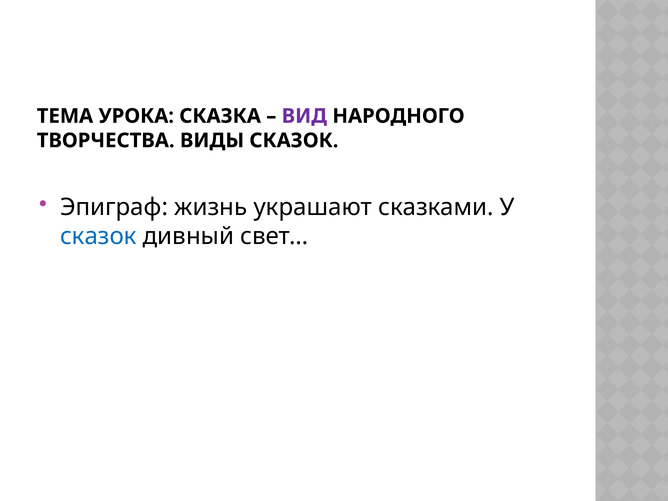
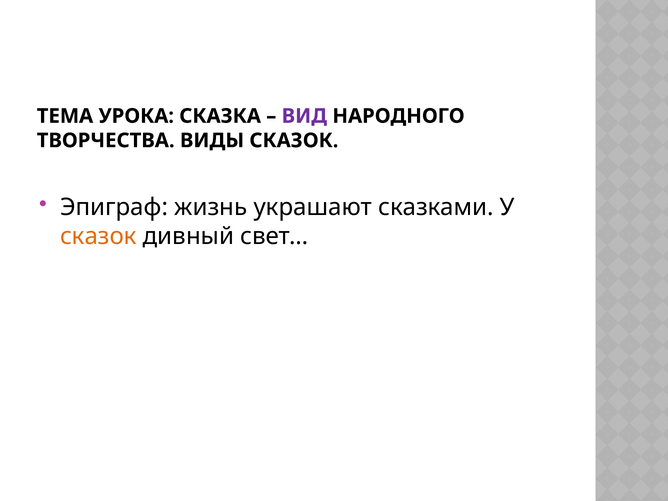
сказок at (98, 236) colour: blue -> orange
